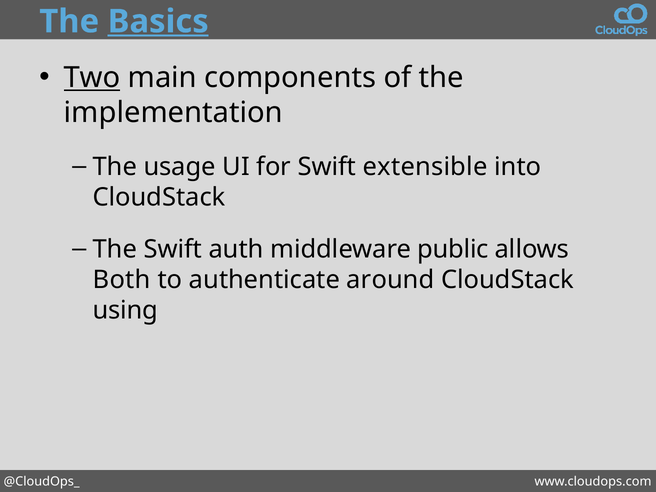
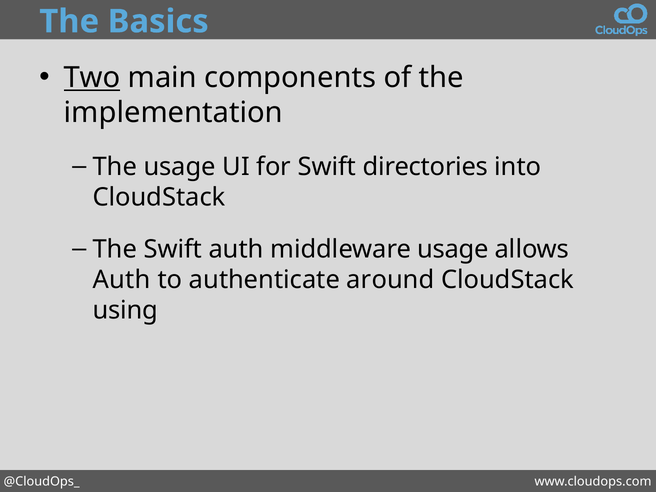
Basics underline: present -> none
extensible: extensible -> directories
middleware public: public -> usage
Both at (122, 280): Both -> Auth
